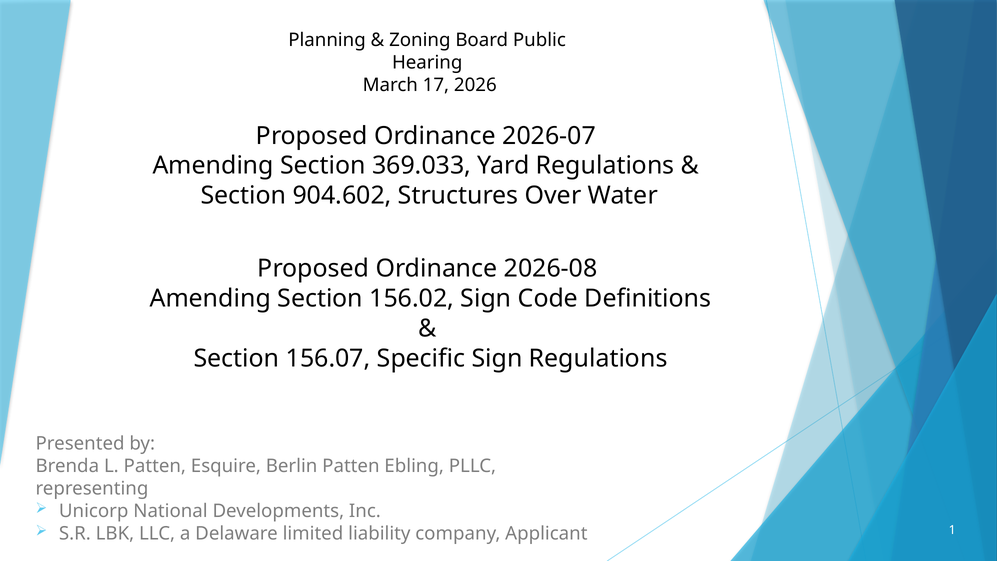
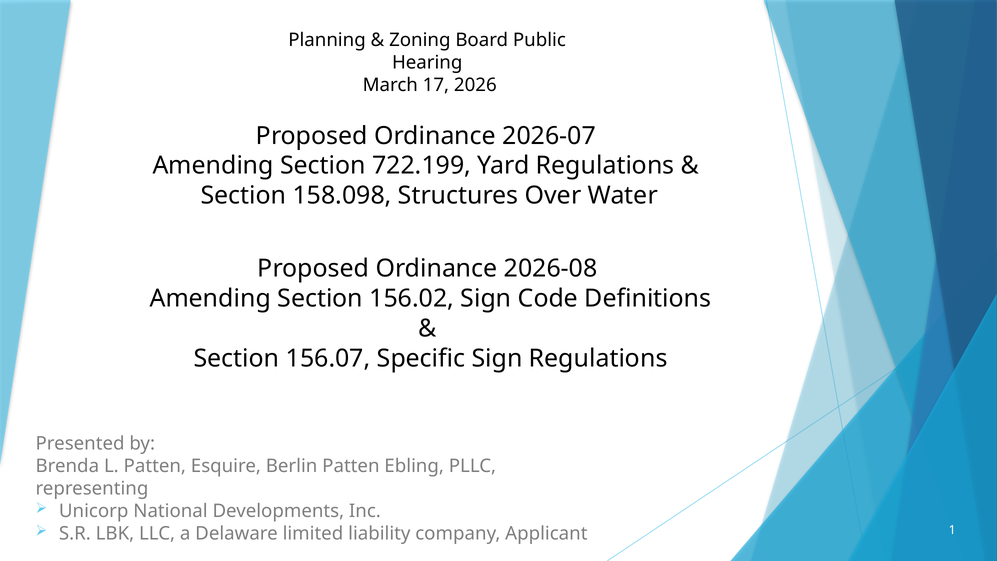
369.033: 369.033 -> 722.199
904.602: 904.602 -> 158.098
